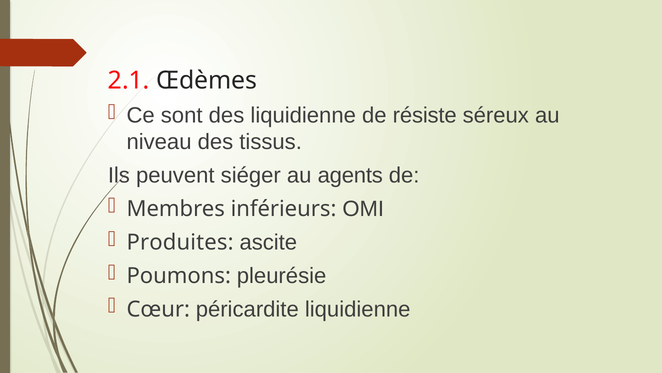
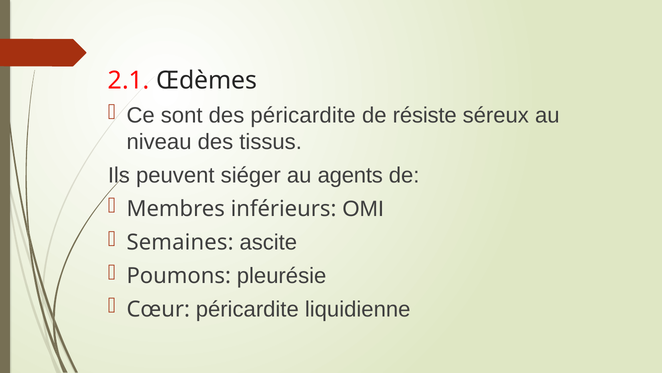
des liquidienne: liquidienne -> péricardite
Produites: Produites -> Semaines
